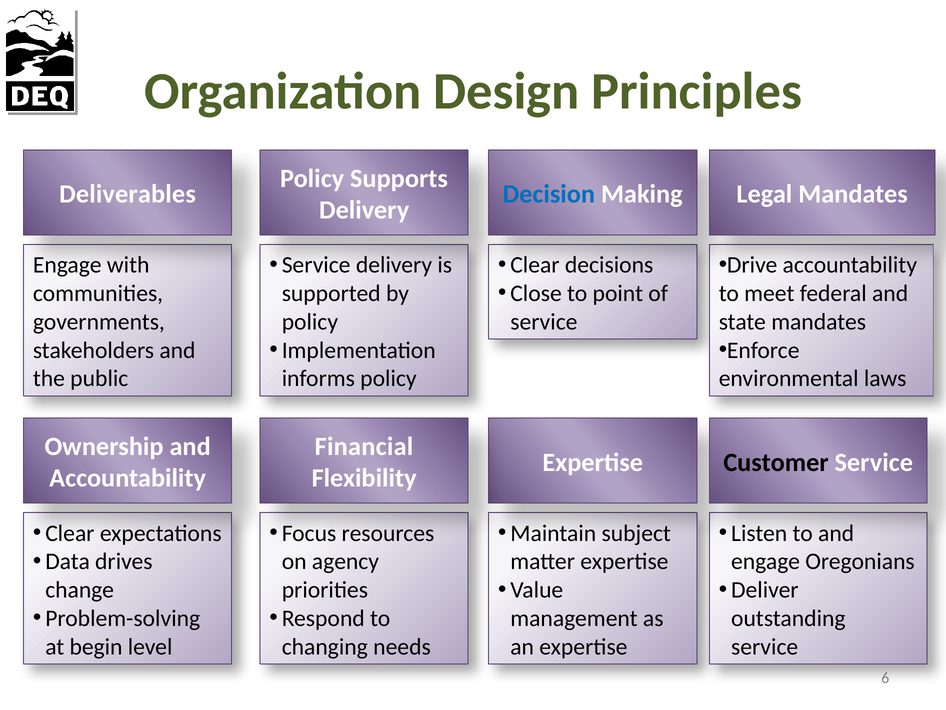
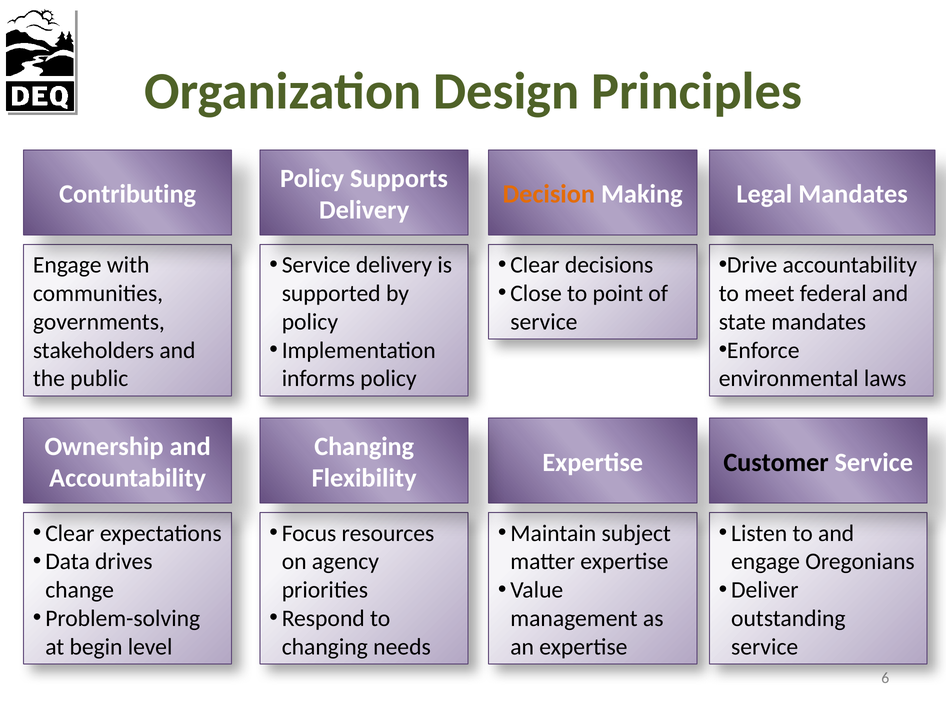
Deliverables: Deliverables -> Contributing
Decision colour: blue -> orange
Financial at (364, 446): Financial -> Changing
